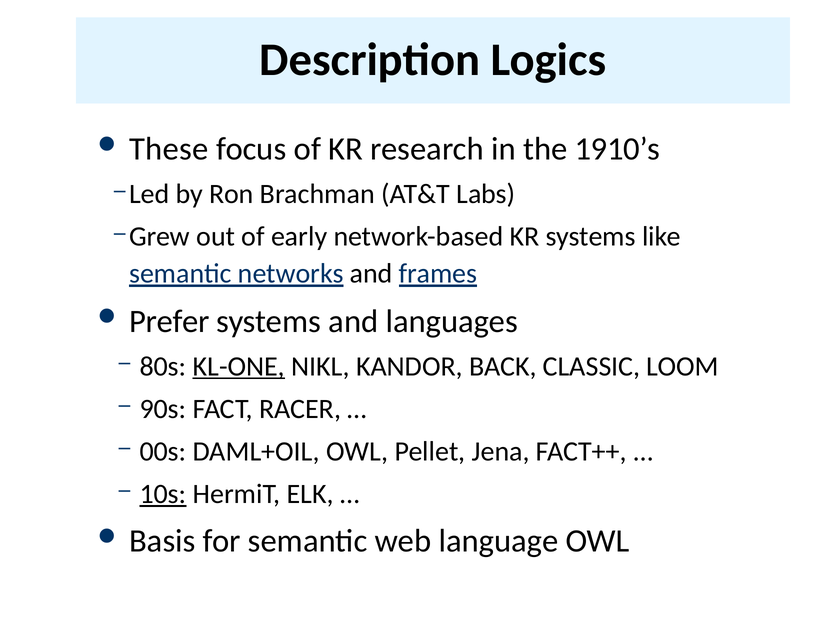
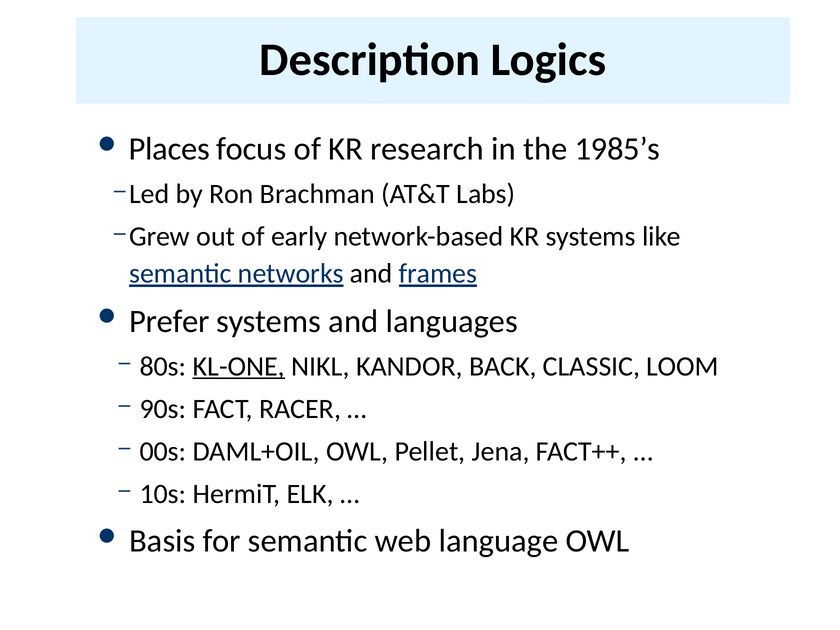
These: These -> Places
1910’s: 1910’s -> 1985’s
10s underline: present -> none
